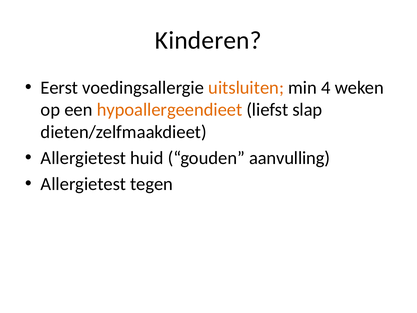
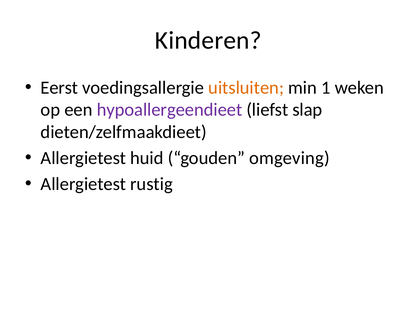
4: 4 -> 1
hypoallergeendieet colour: orange -> purple
aanvulling: aanvulling -> omgeving
tegen: tegen -> rustig
